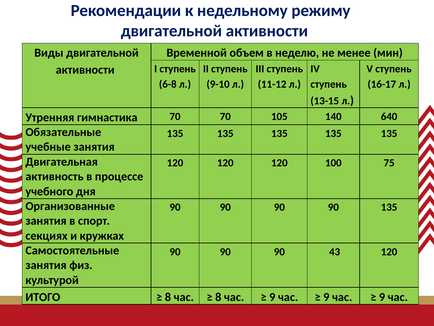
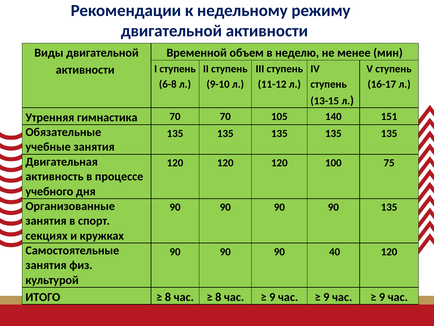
640: 640 -> 151
43: 43 -> 40
